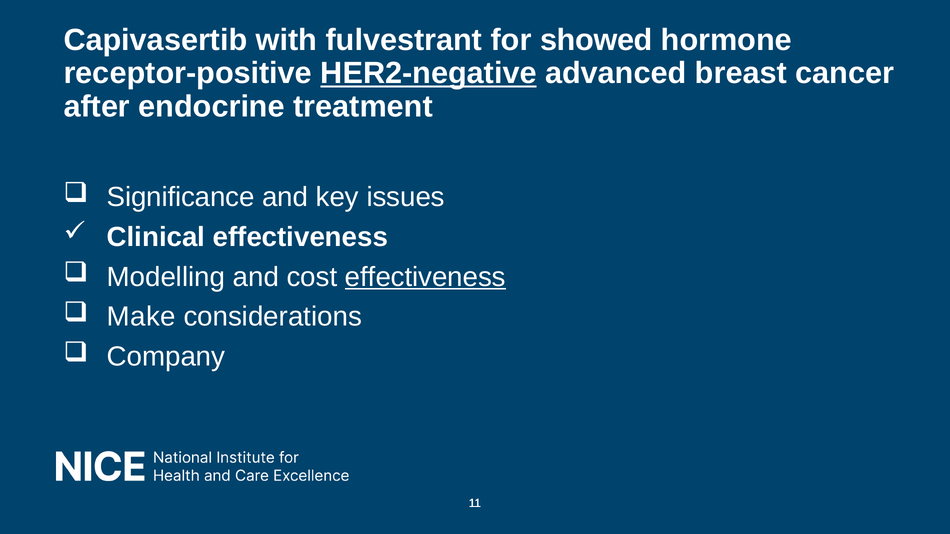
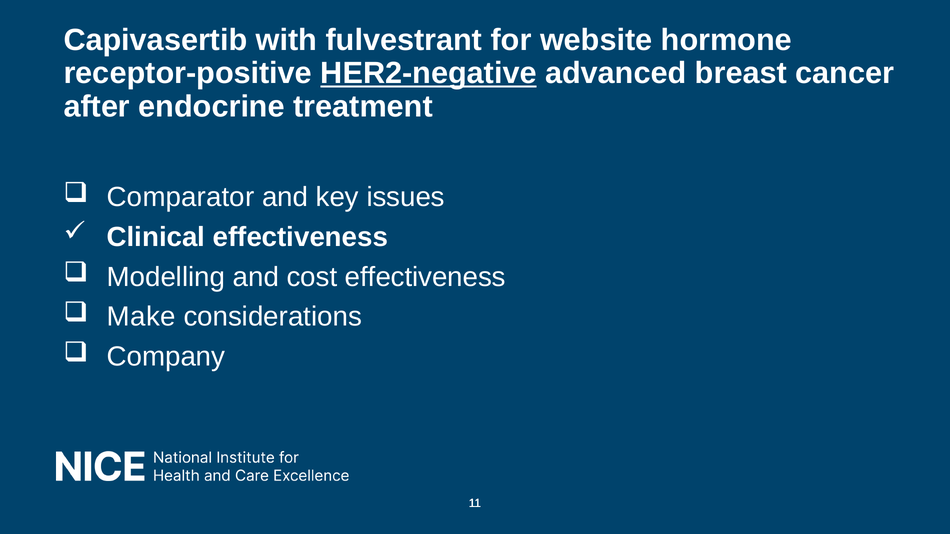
showed: showed -> website
Significance: Significance -> Comparator
effectiveness at (425, 277) underline: present -> none
